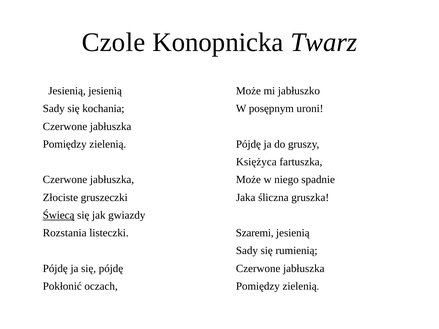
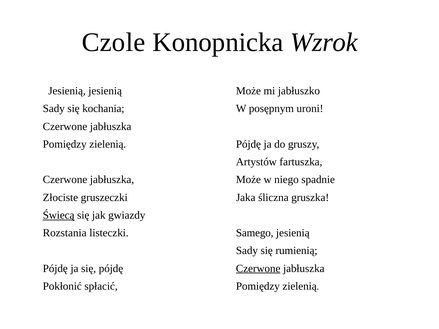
Twarz: Twarz -> Wzrok
Księżyca: Księżyca -> Artystów
Szaremi: Szaremi -> Samego
Czerwone at (258, 269) underline: none -> present
oczach: oczach -> spłacić
